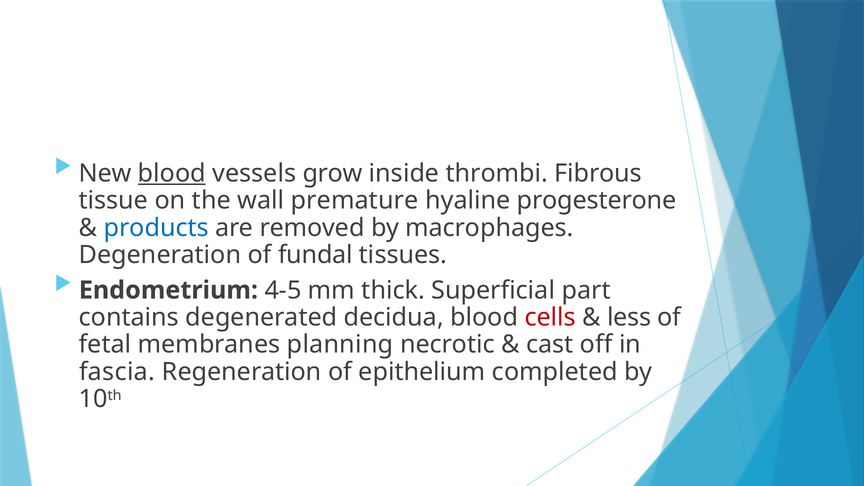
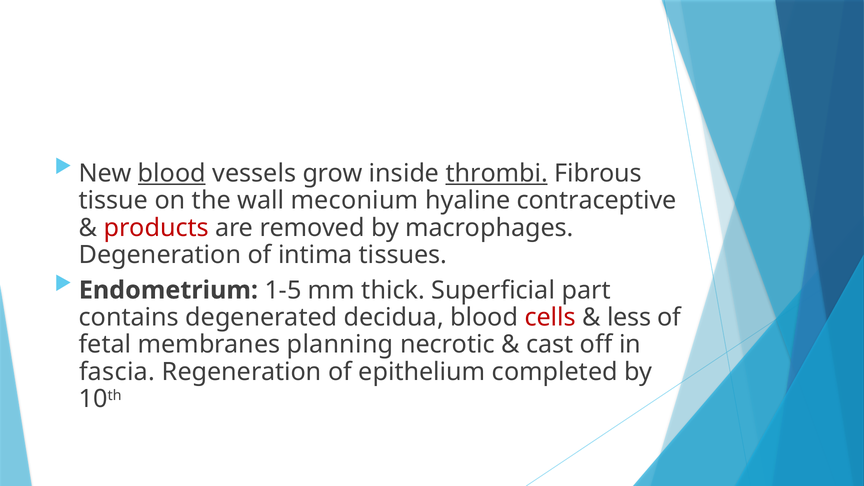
thrombi underline: none -> present
premature: premature -> meconium
progesterone: progesterone -> contraceptive
products colour: blue -> red
fundal: fundal -> intima
4-5: 4-5 -> 1-5
